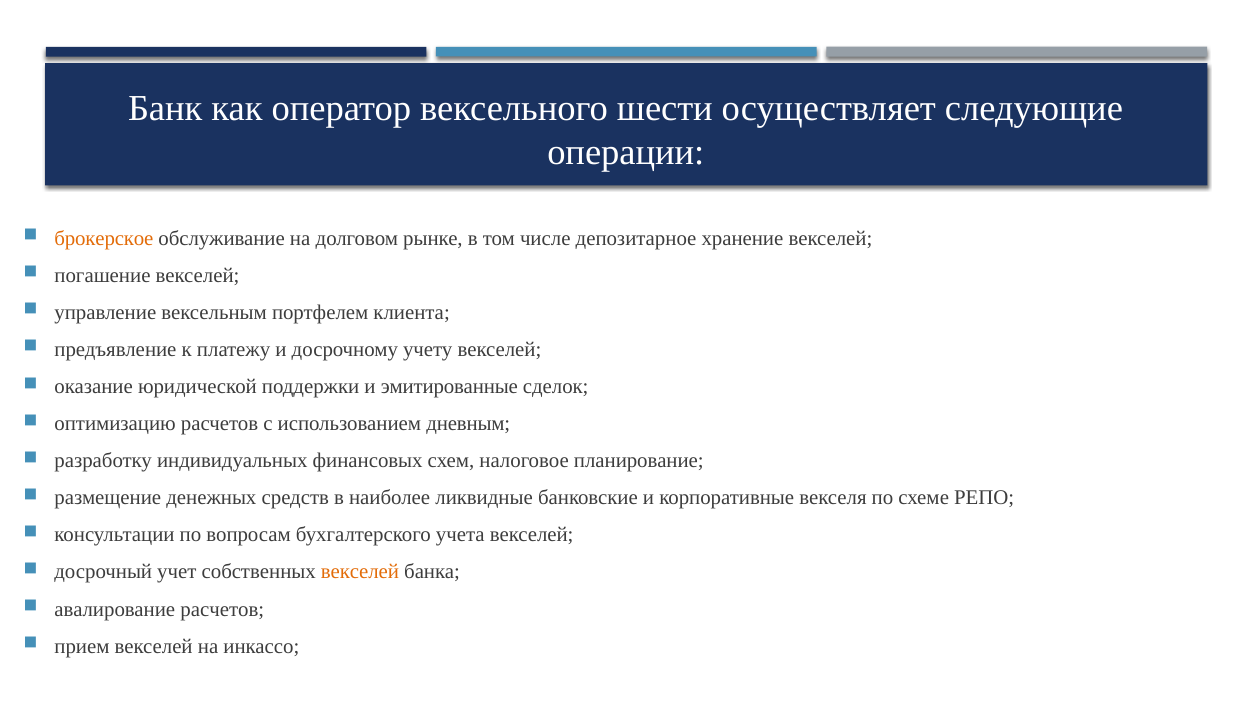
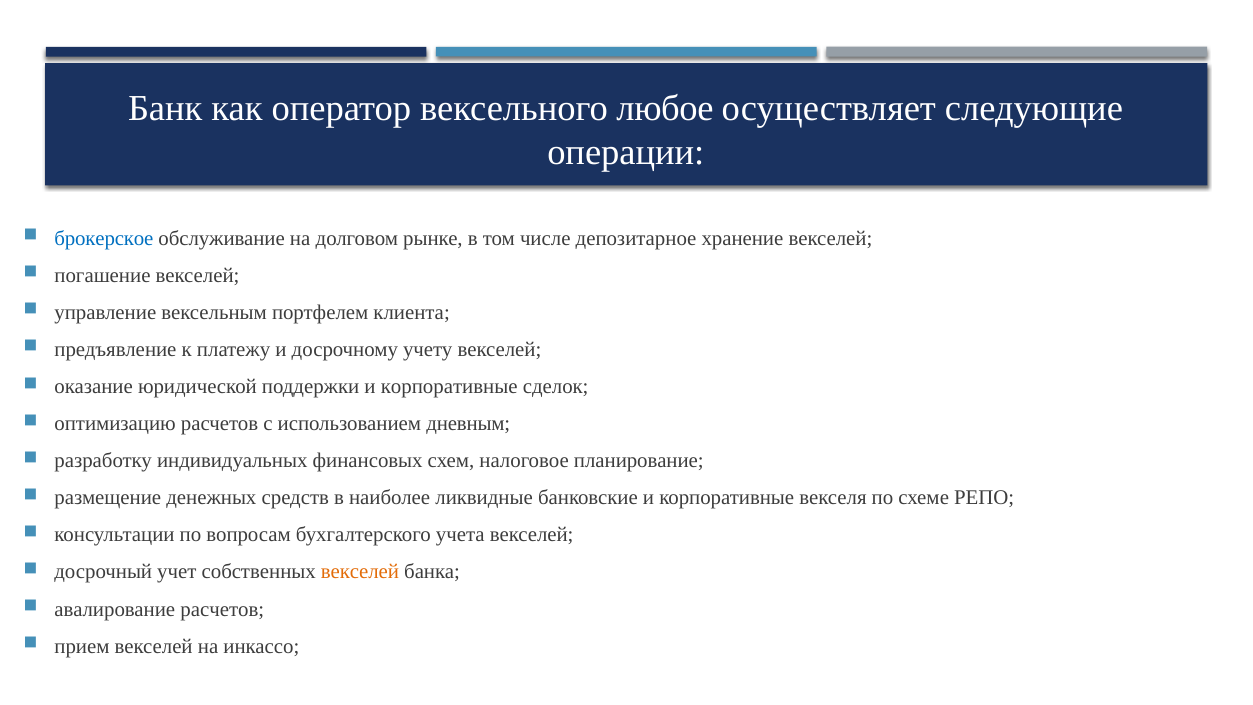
шести: шести -> любое
брокерское colour: orange -> blue
поддержки и эмитированные: эмитированные -> корпоративные
